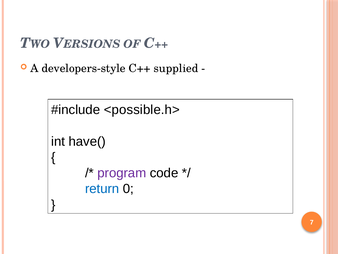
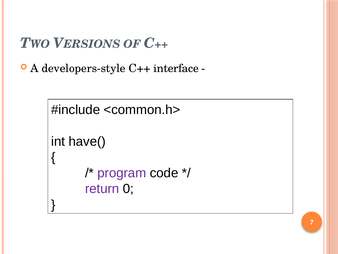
supplied: supplied -> interface
<possible.h>: <possible.h> -> <common.h>
return colour: blue -> purple
